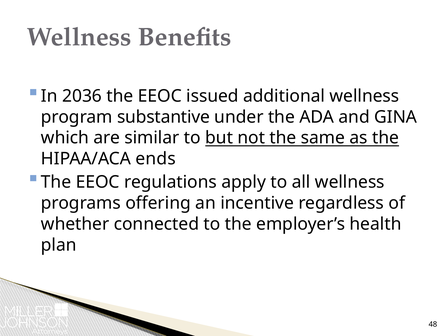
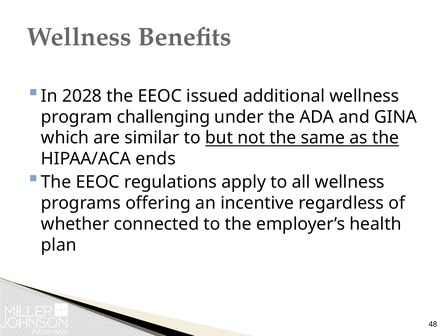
2036: 2036 -> 2028
substantive: substantive -> challenging
